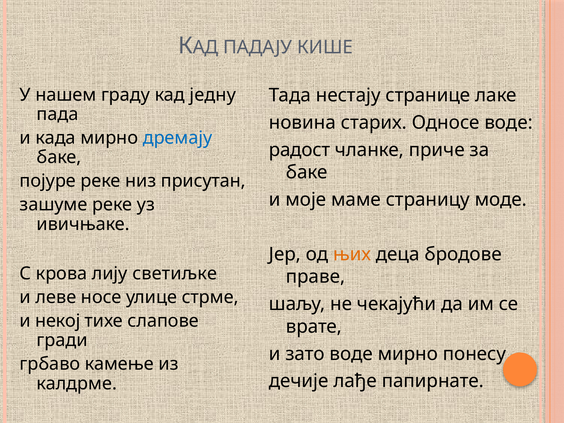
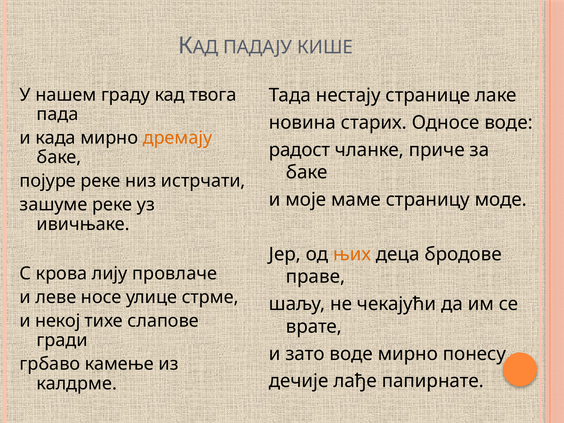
једну: једну -> твога
дремају colour: blue -> orange
присутан: присутан -> истрчати
светиљке: светиљке -> провлаче
